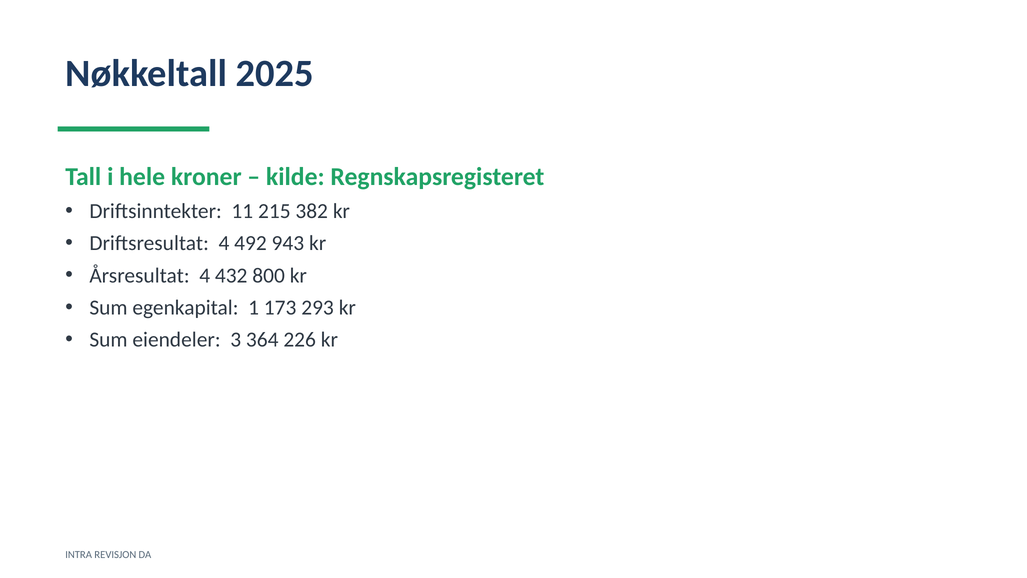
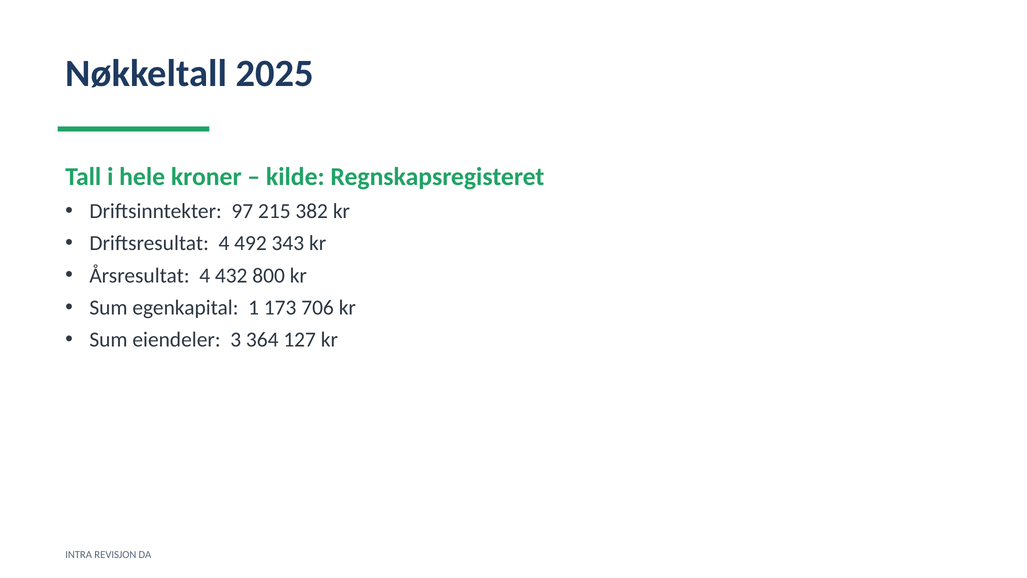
11: 11 -> 97
943: 943 -> 343
293: 293 -> 706
226: 226 -> 127
